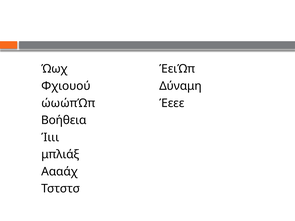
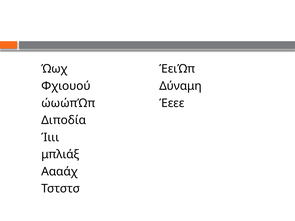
Βοήθεια: Βοήθεια -> Διποδία
